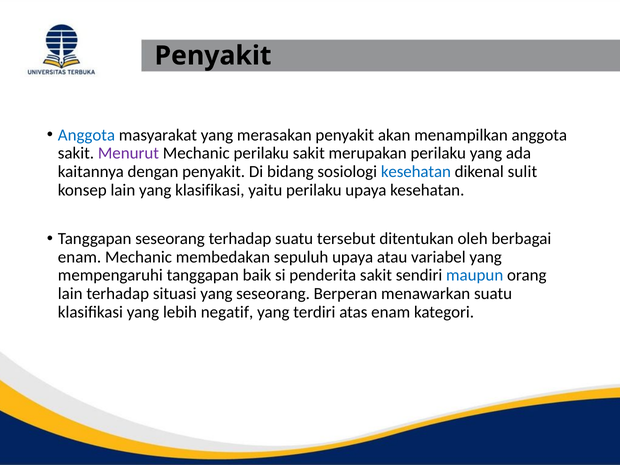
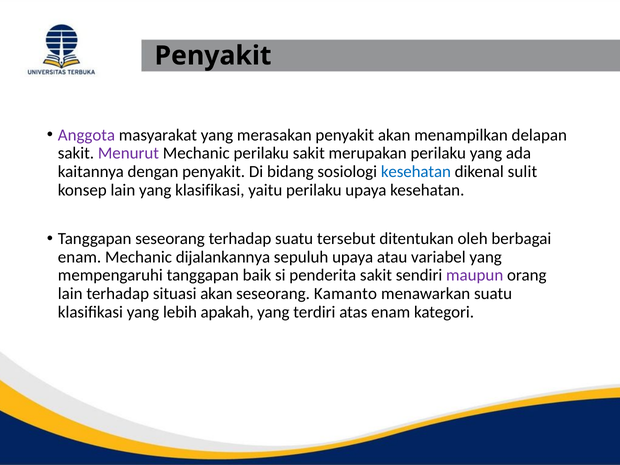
Anggota at (86, 135) colour: blue -> purple
menampilkan anggota: anggota -> delapan
membedakan: membedakan -> dijalankannya
maupun colour: blue -> purple
situasi yang: yang -> akan
Berperan: Berperan -> Kamanto
negatif: negatif -> apakah
